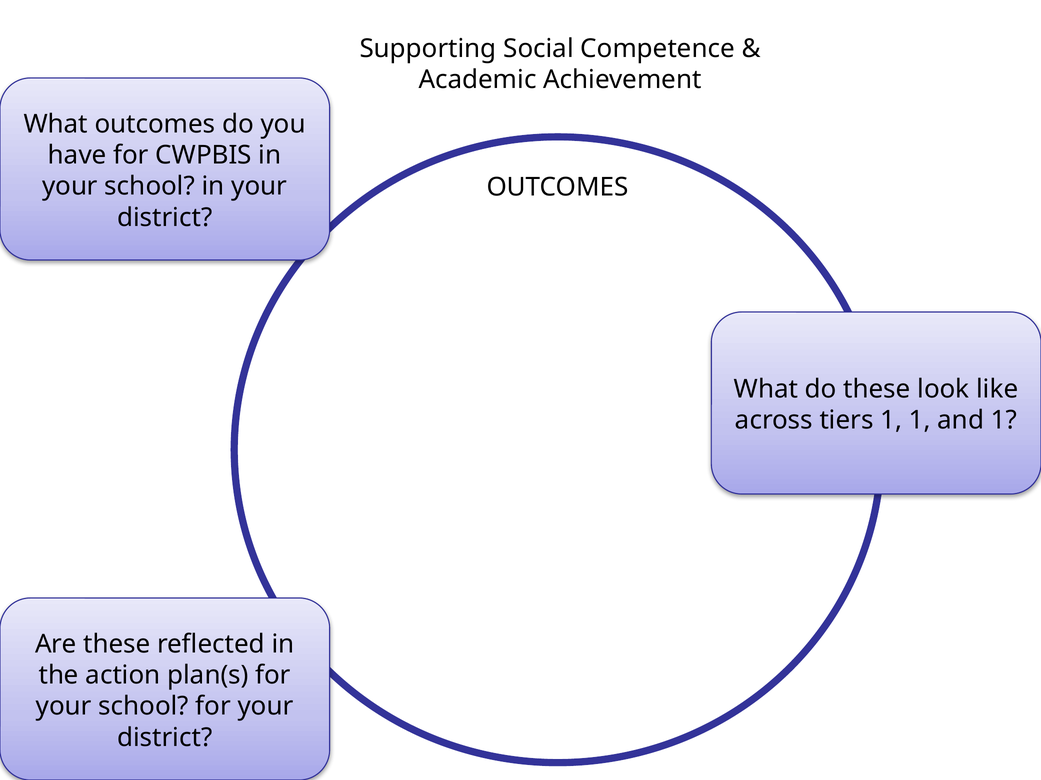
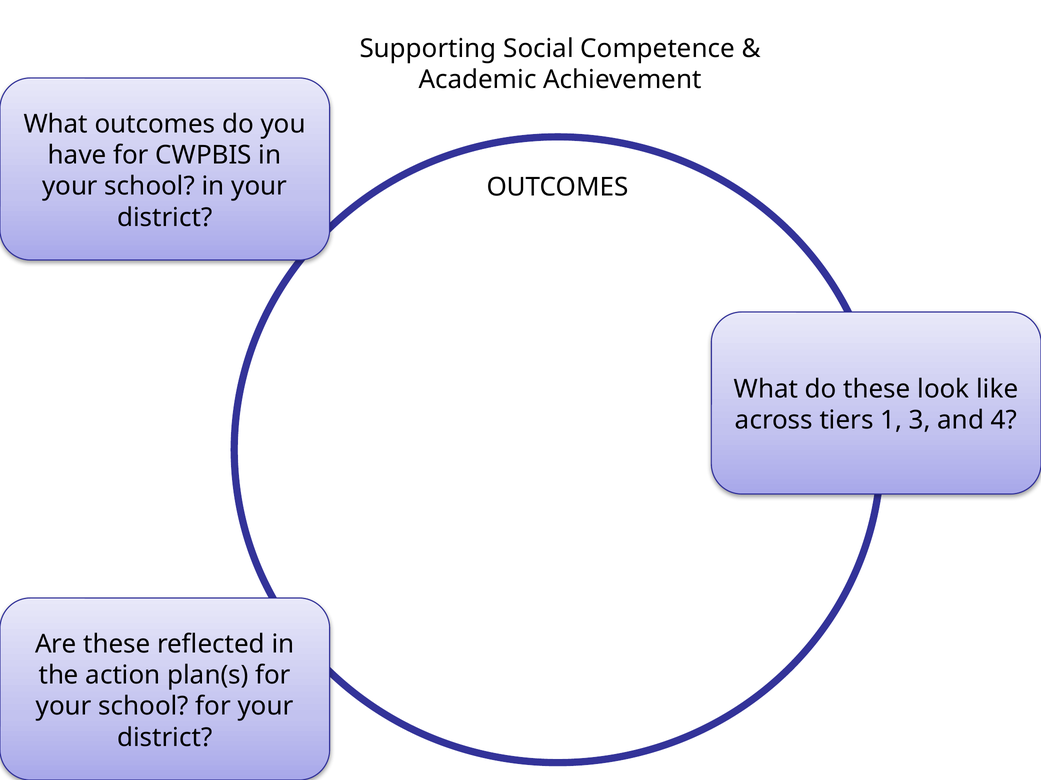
1 1: 1 -> 3
and 1: 1 -> 4
